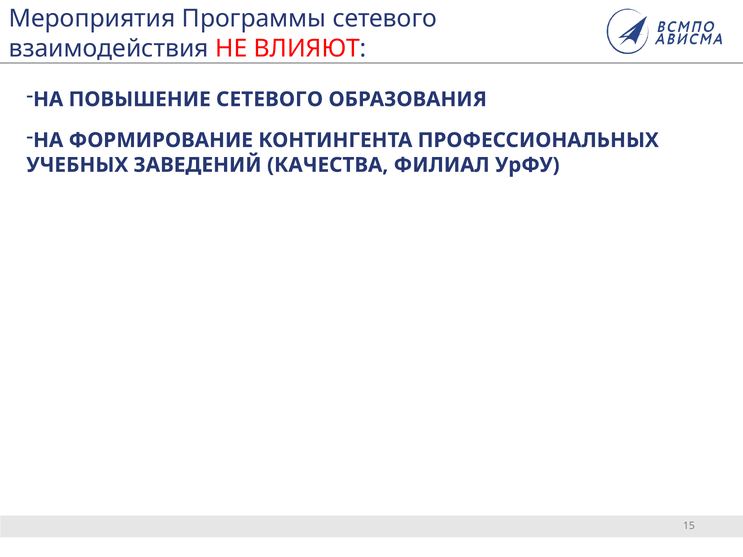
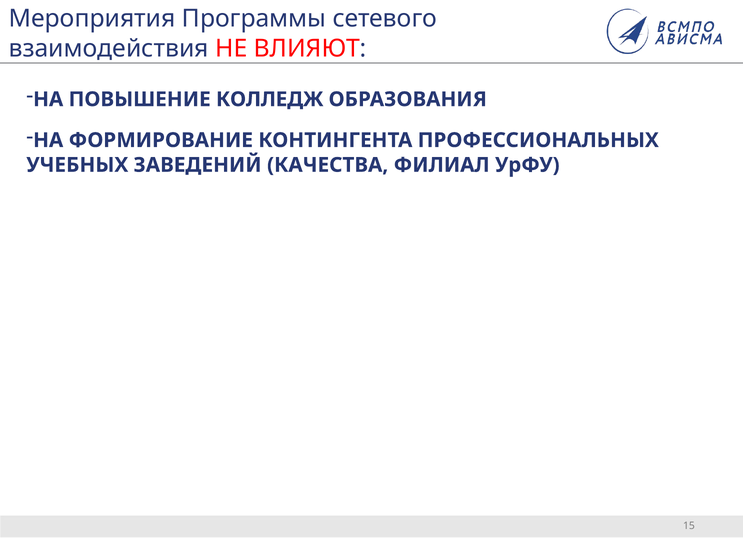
ПОВЫШЕНИЕ СЕТЕВОГО: СЕТЕВОГО -> КОЛЛЕДЖ
